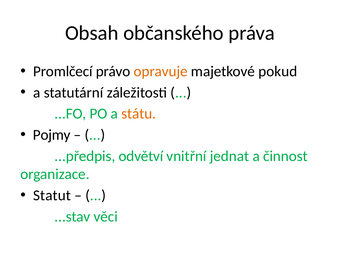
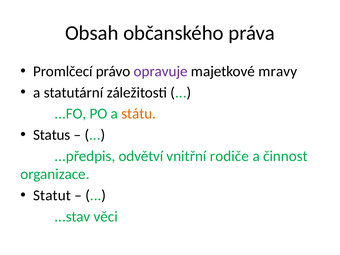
opravuje colour: orange -> purple
pokud: pokud -> mravy
Pojmy: Pojmy -> Status
jednat: jednat -> rodiče
